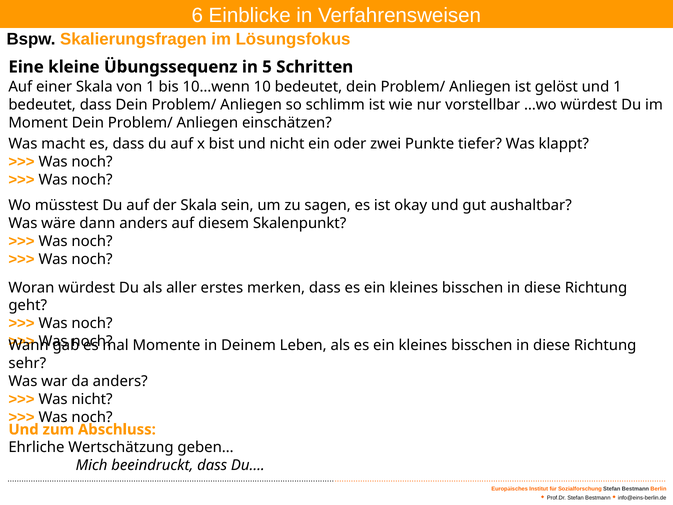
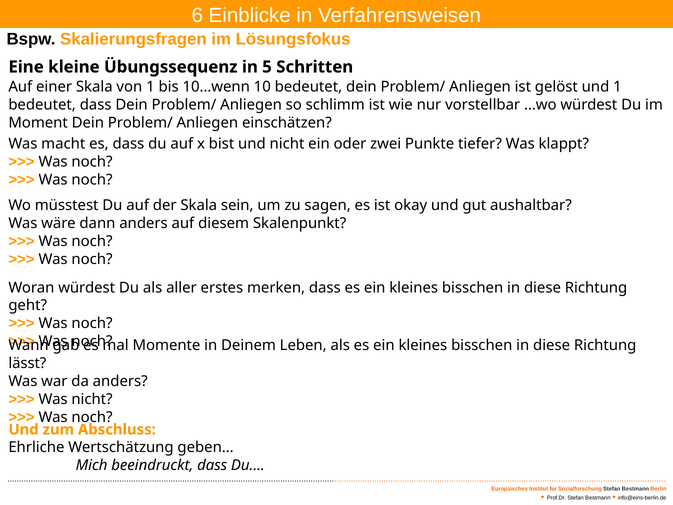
sehr: sehr -> lässt
